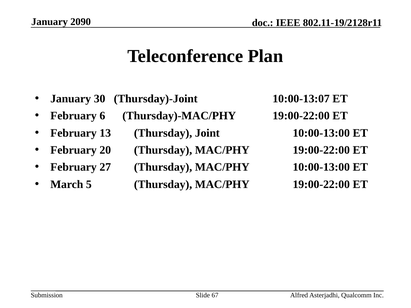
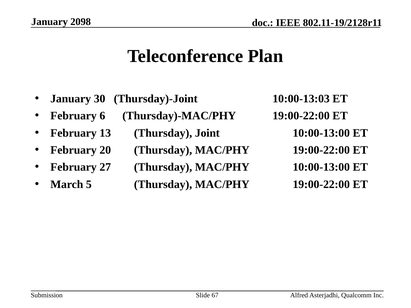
2090: 2090 -> 2098
10:00-13:07: 10:00-13:07 -> 10:00-13:03
